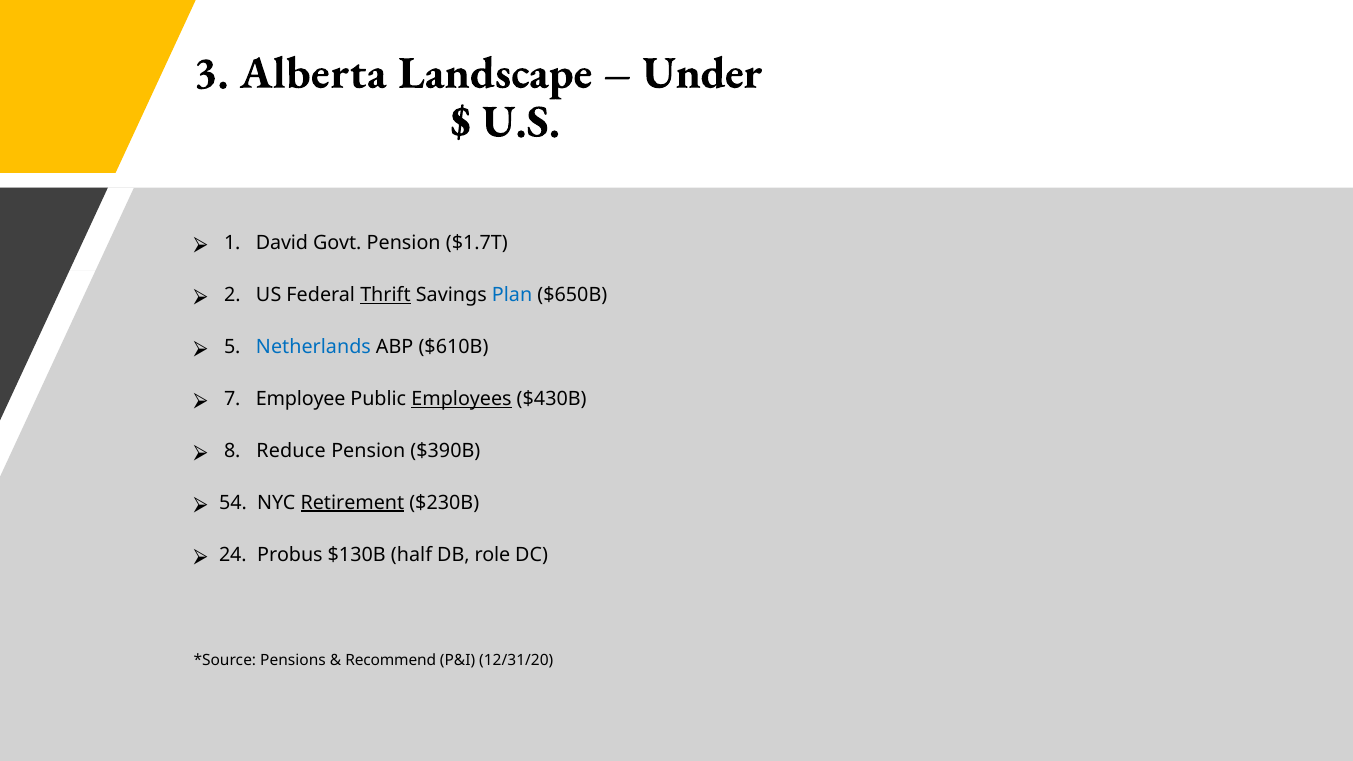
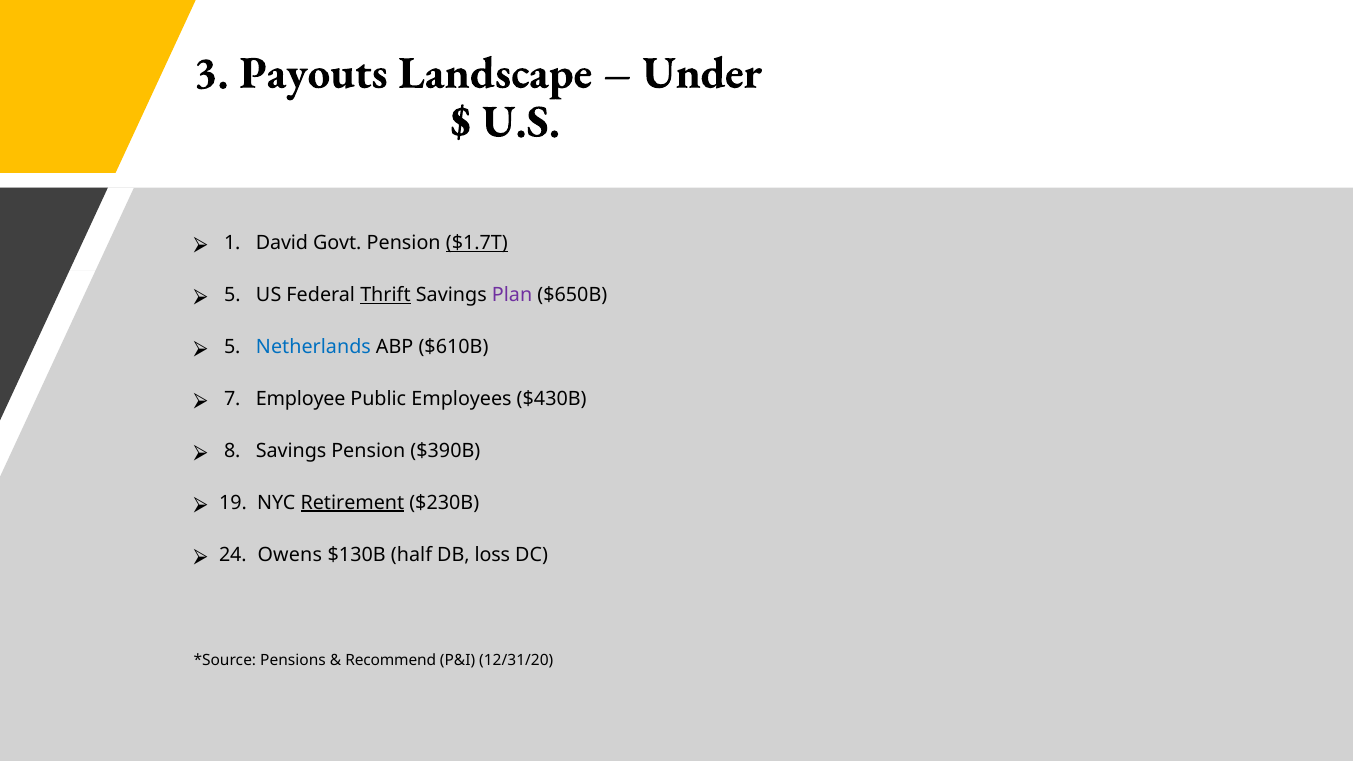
Alberta: Alberta -> Payouts
$1.7T underline: none -> present
2 at (232, 295): 2 -> 5
Plan colour: blue -> purple
Employees underline: present -> none
Reduce at (291, 451): Reduce -> Savings
54: 54 -> 19
Probus: Probus -> Owens
role: role -> loss
